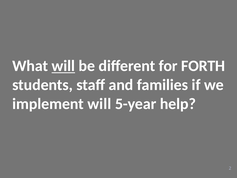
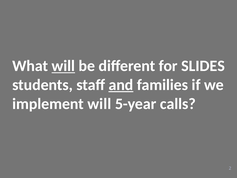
FORTH: FORTH -> SLIDES
and underline: none -> present
help: help -> calls
